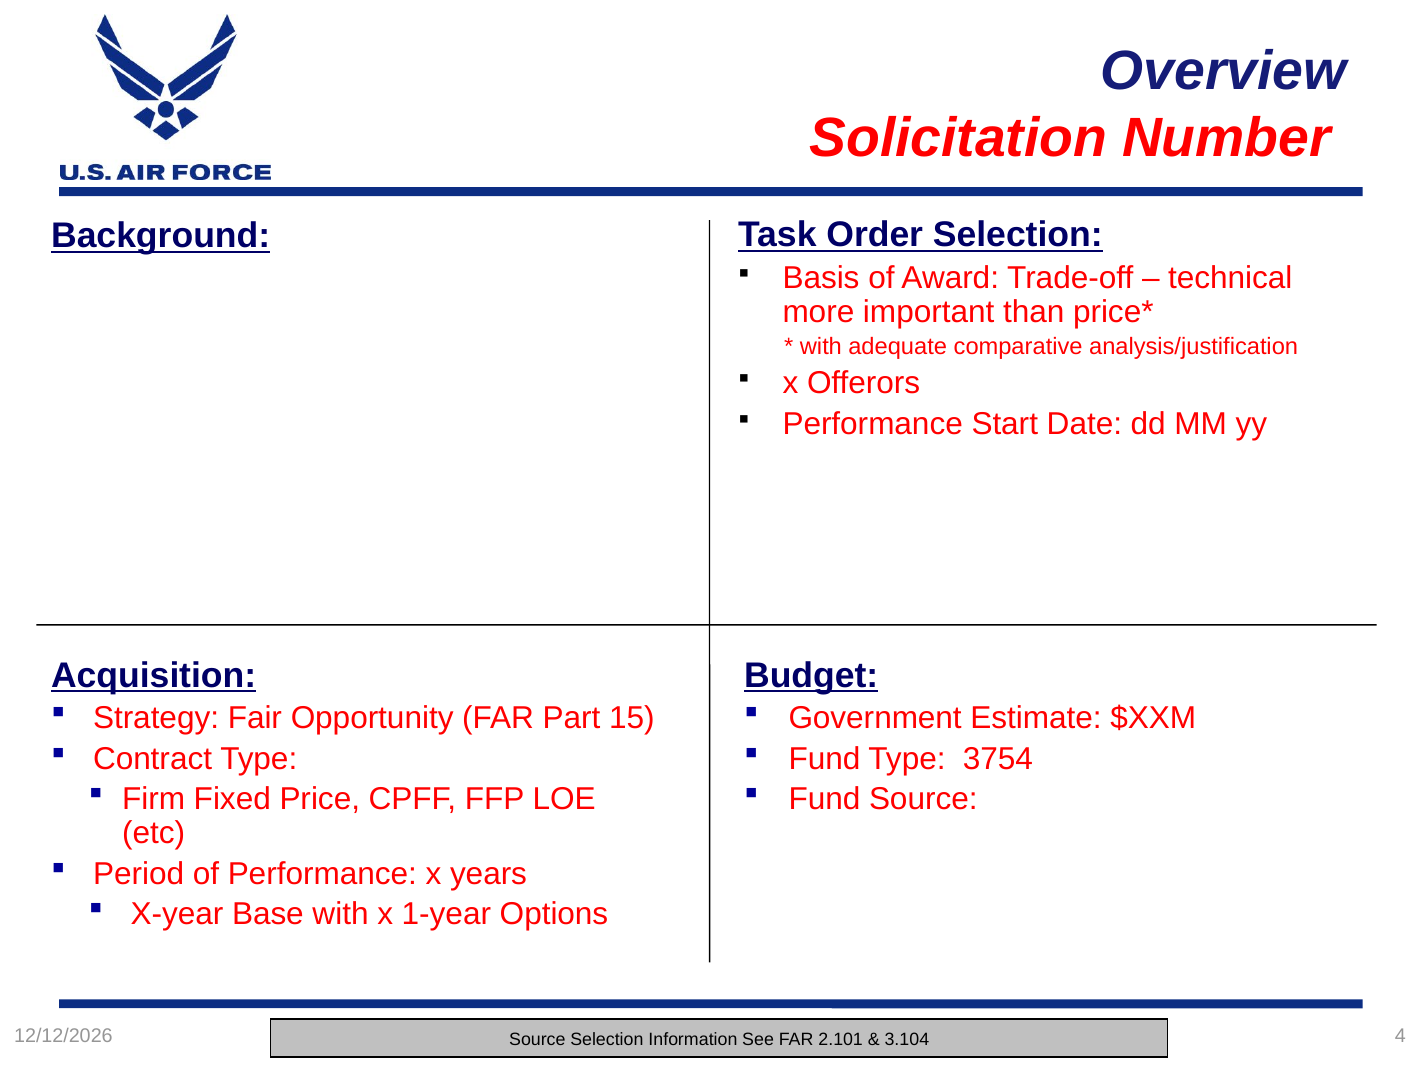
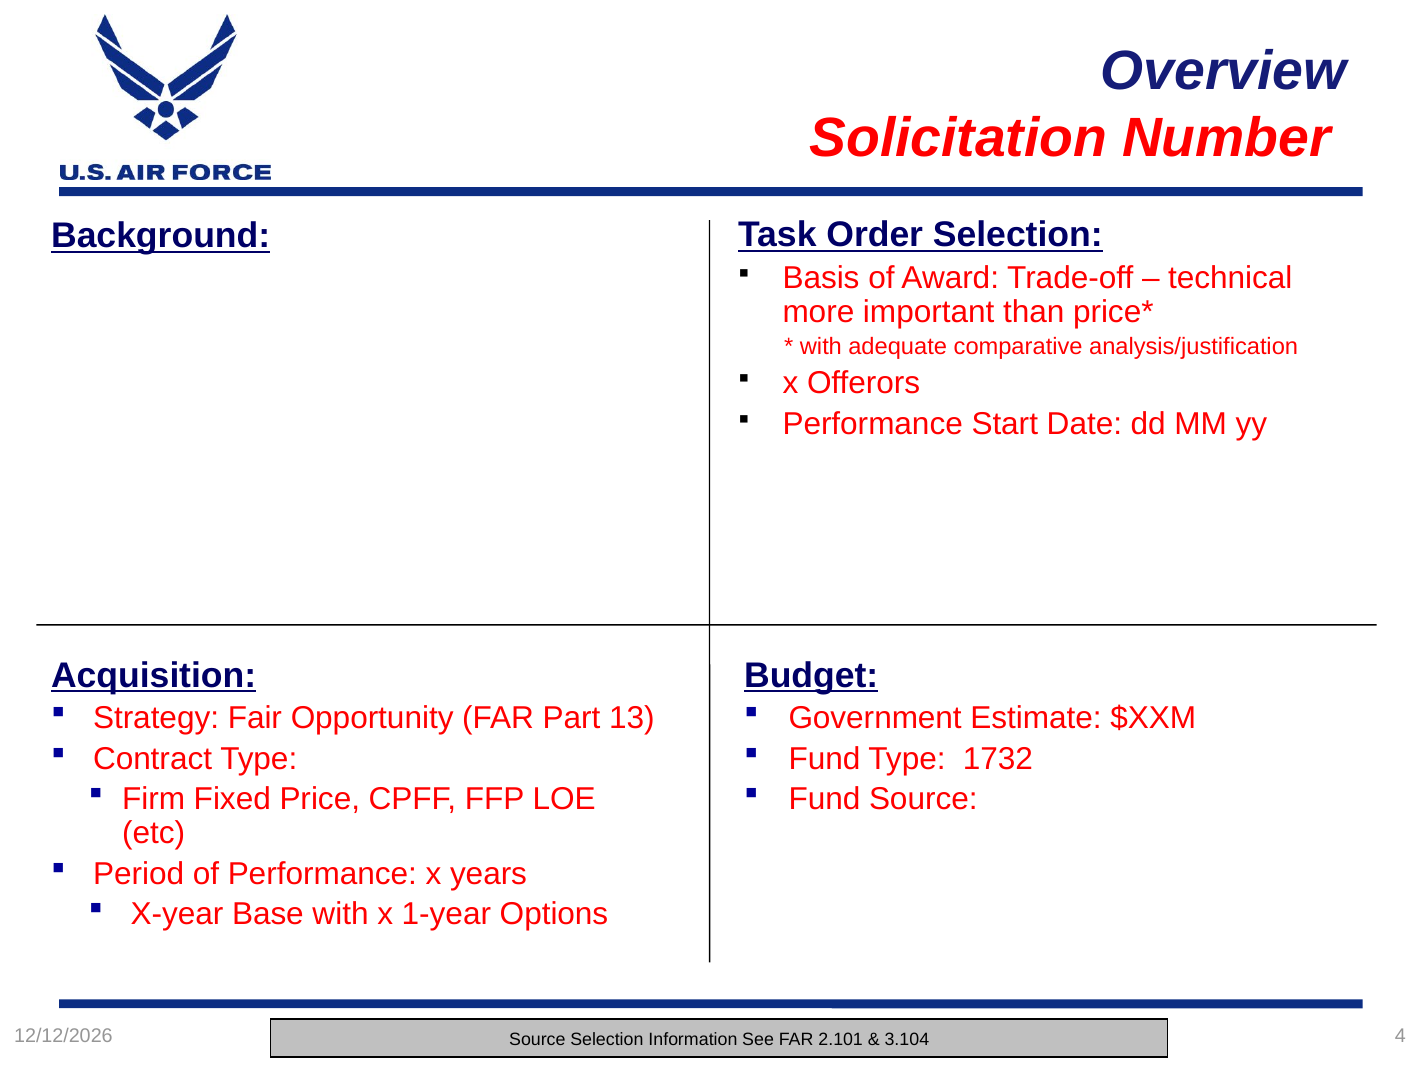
15: 15 -> 13
3754: 3754 -> 1732
